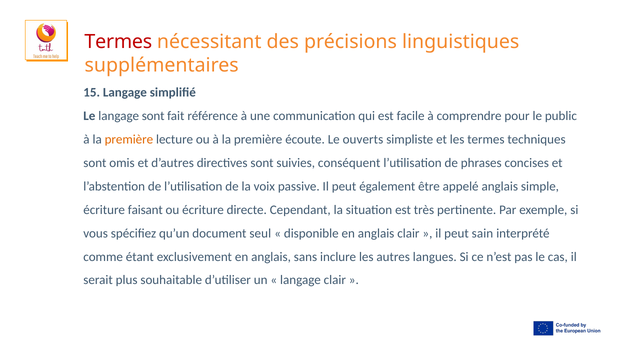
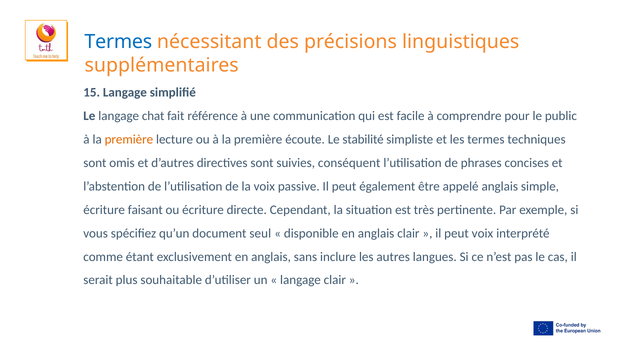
Termes at (118, 42) colour: red -> blue
langage sont: sont -> chat
ouverts: ouverts -> stabilité
peut sain: sain -> voix
